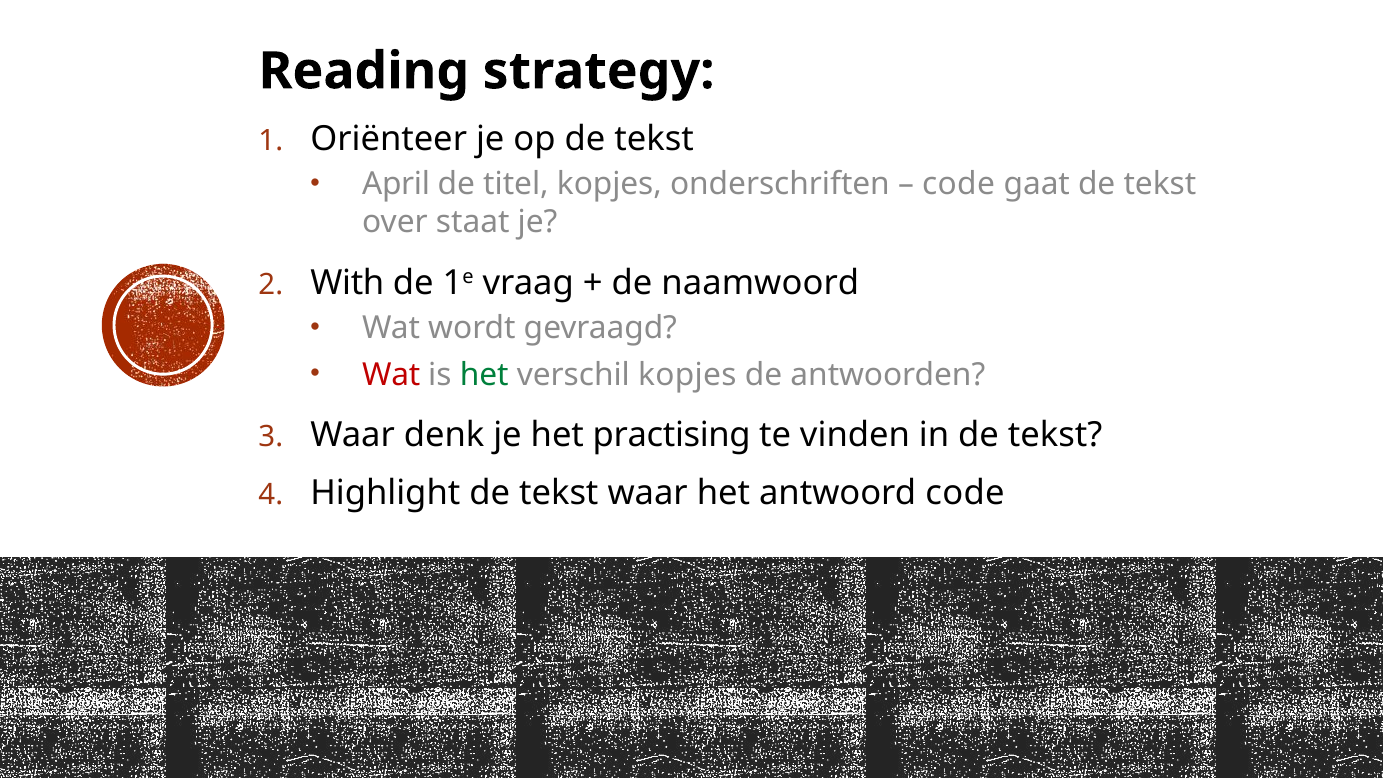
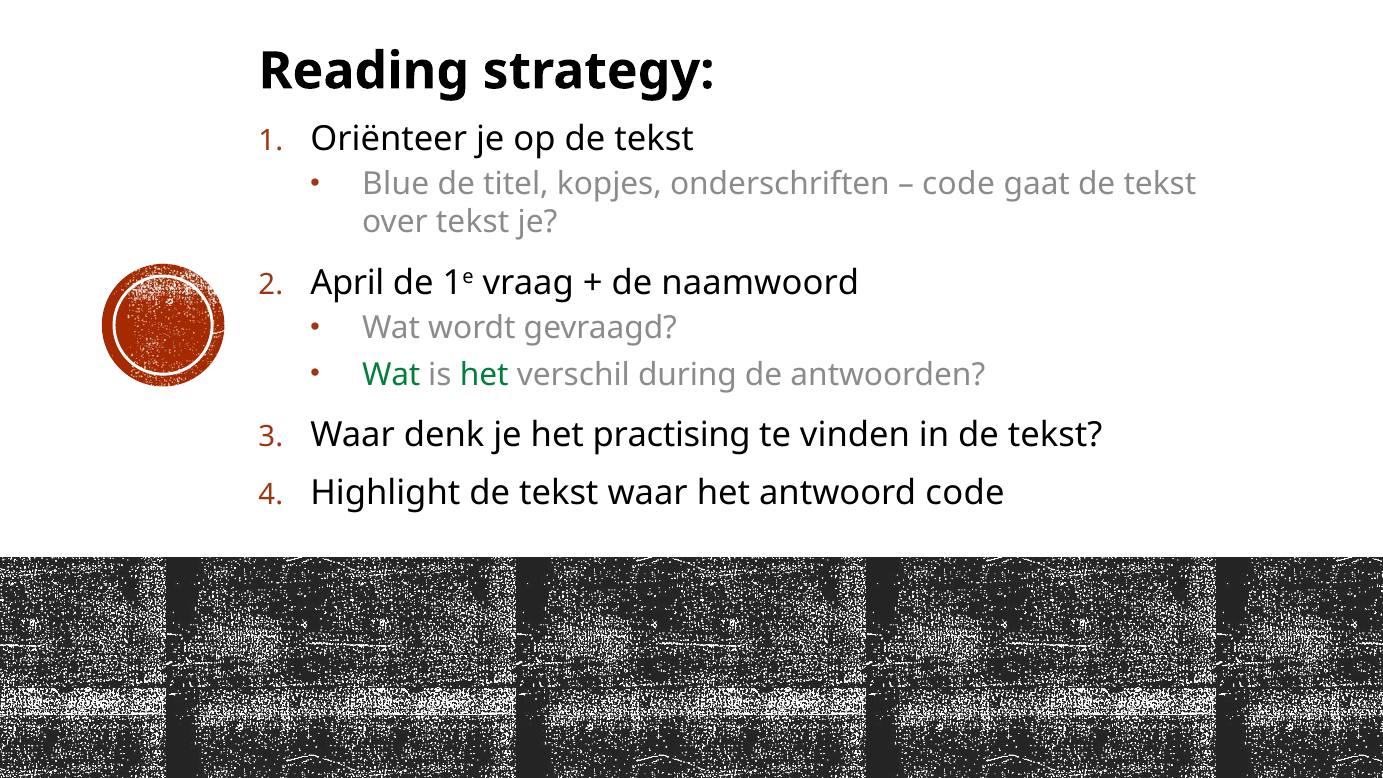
April: April -> Blue
over staat: staat -> tekst
With: With -> April
Wat at (391, 375) colour: red -> green
verschil kopjes: kopjes -> during
